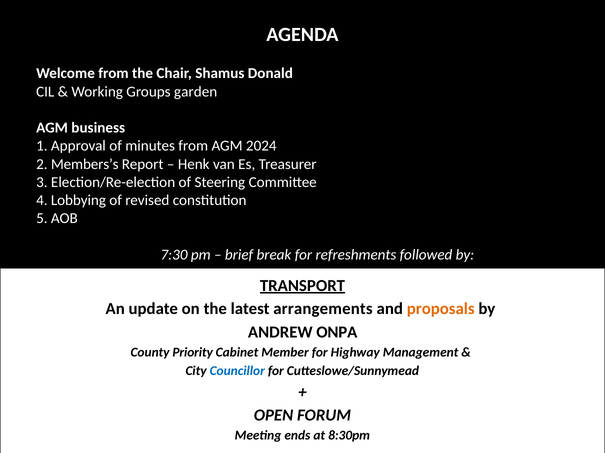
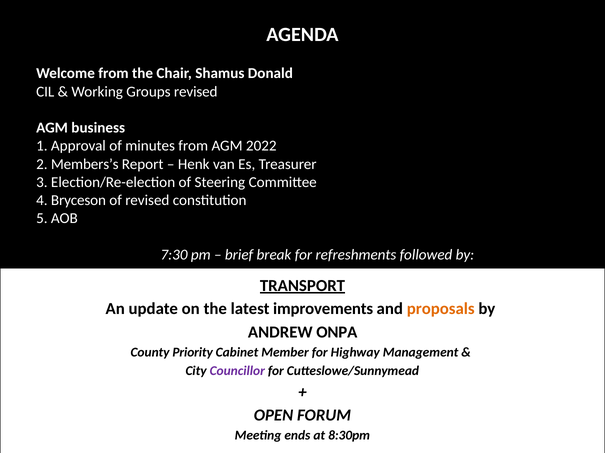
Groups garden: garden -> revised
2024: 2024 -> 2022
Lobbying: Lobbying -> Bryceson
arrangements: arrangements -> improvements
Councillor colour: blue -> purple
